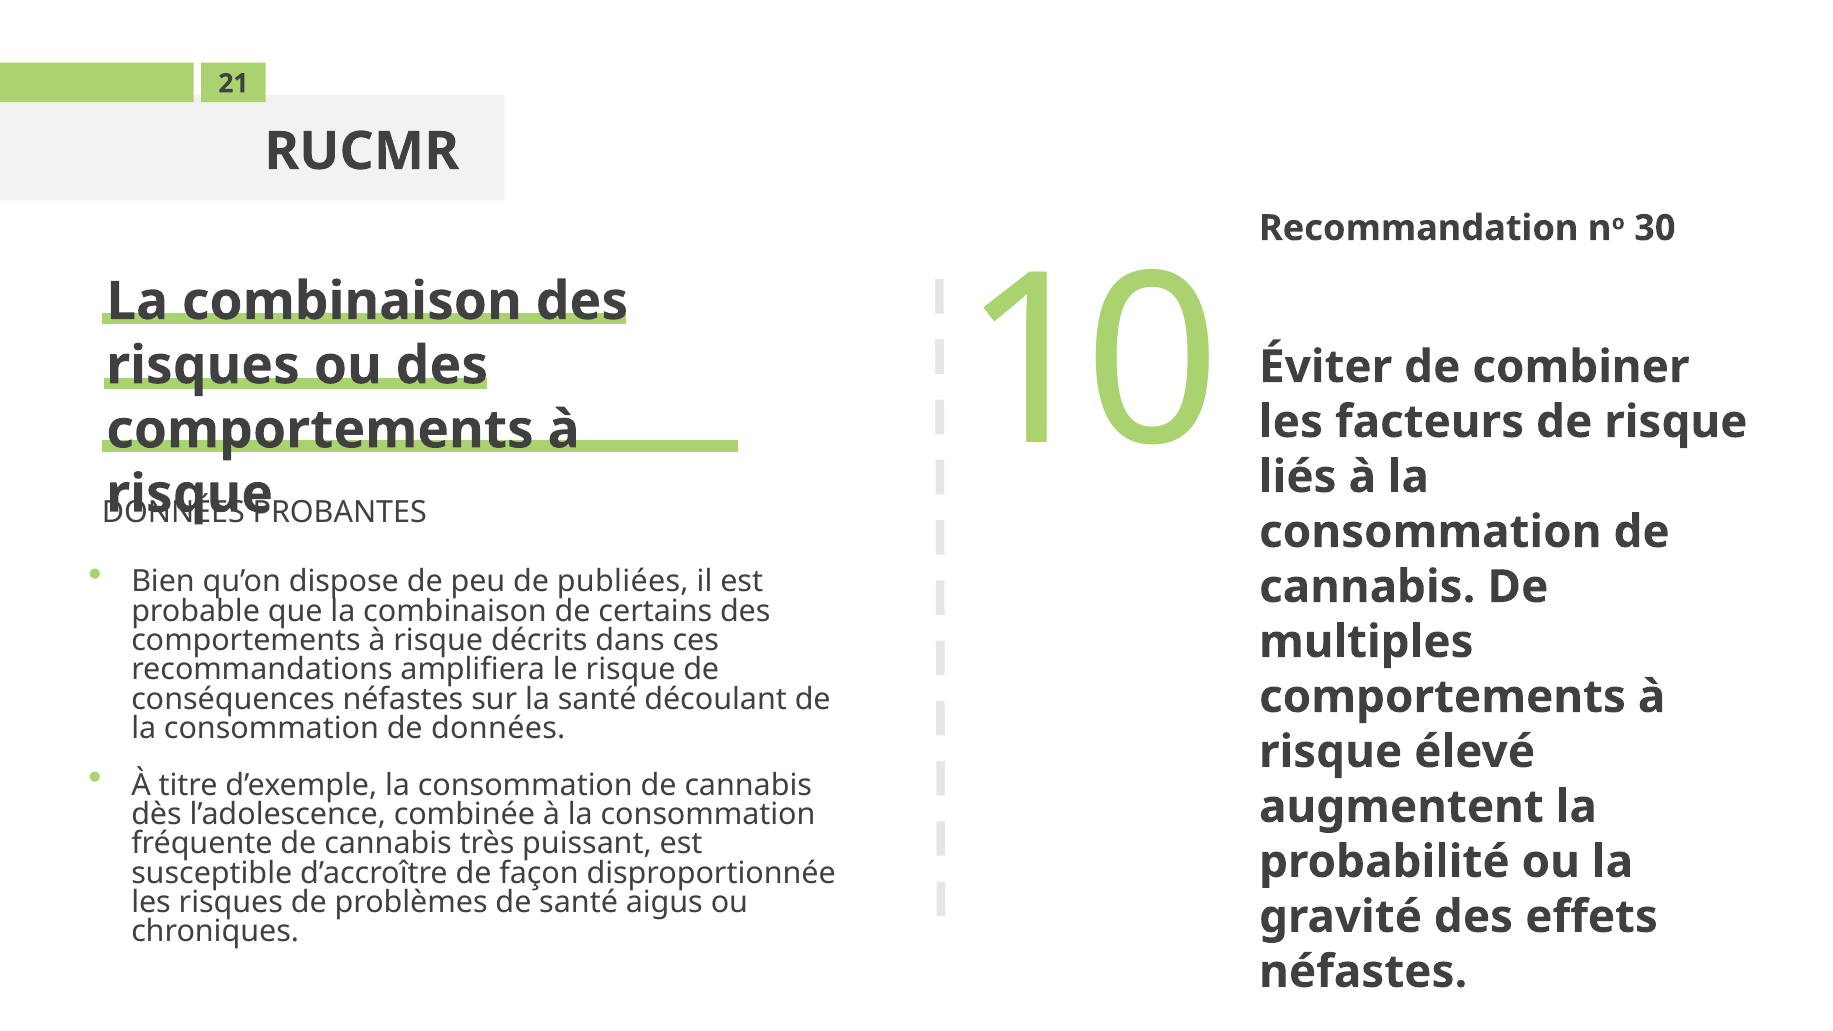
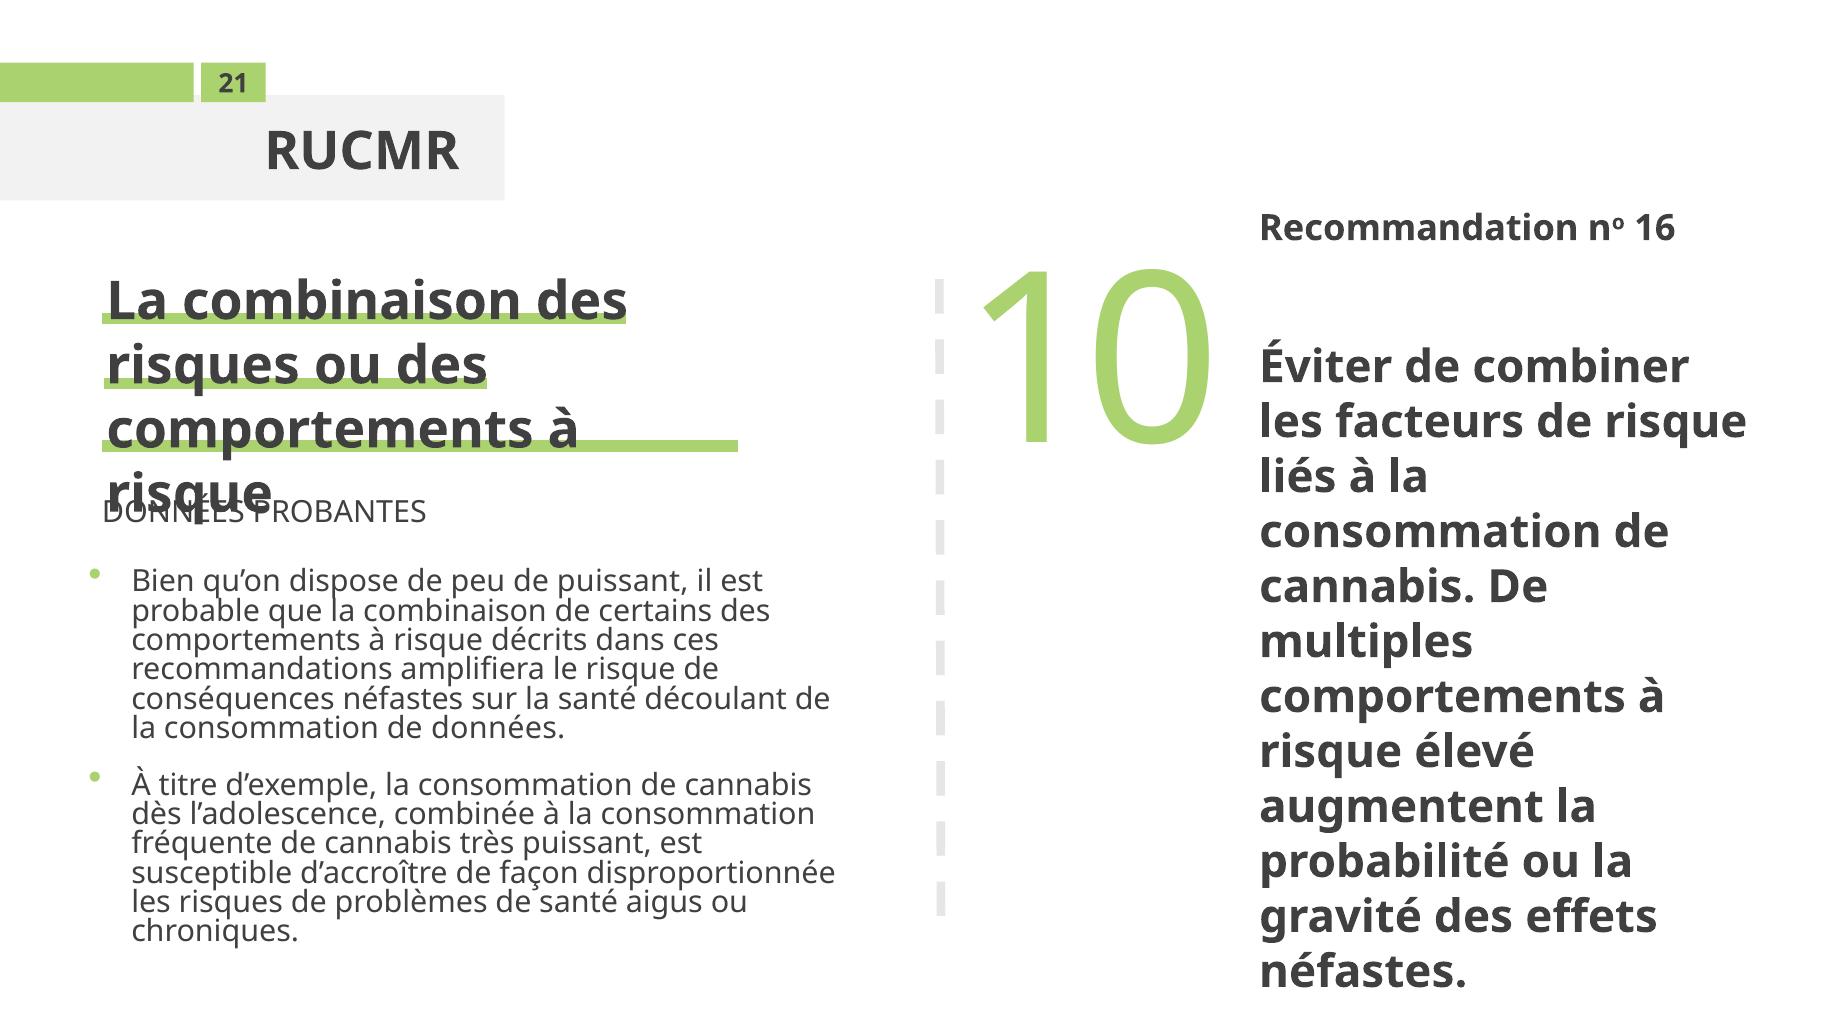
30: 30 -> 16
de publiées: publiées -> puissant
